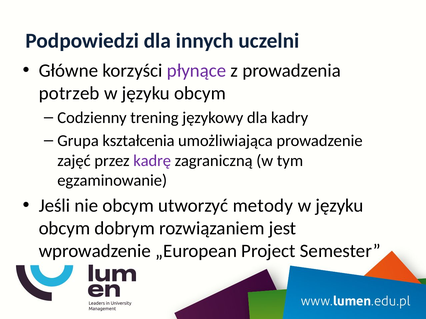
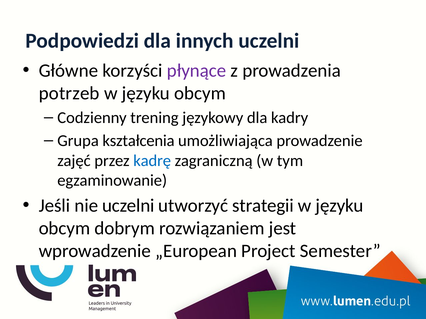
kadrę colour: purple -> blue
nie obcym: obcym -> uczelni
metody: metody -> strategii
